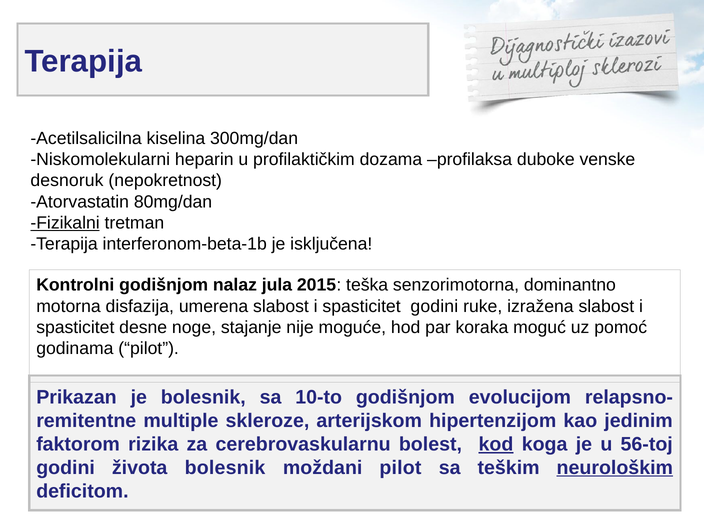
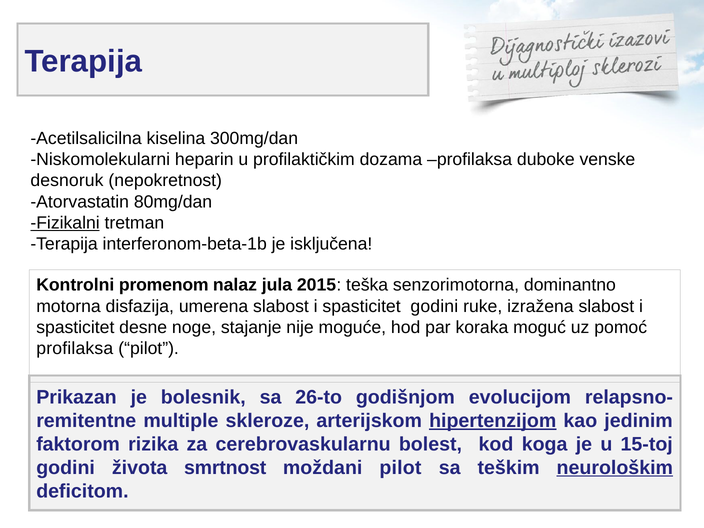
Kontrolni godišnjom: godišnjom -> promenom
godinama at (75, 348): godinama -> profilaksa
10-to: 10-to -> 26-to
hipertenzijom underline: none -> present
kod underline: present -> none
56-toj: 56-toj -> 15-toj
života bolesnik: bolesnik -> smrtnost
